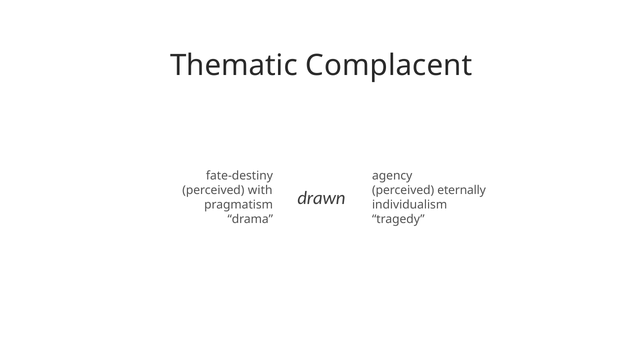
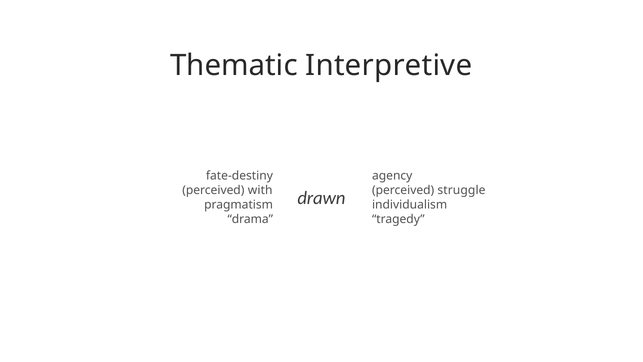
Complacent: Complacent -> Interpretive
eternally: eternally -> struggle
